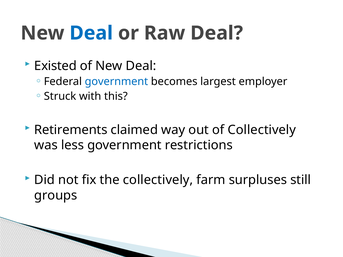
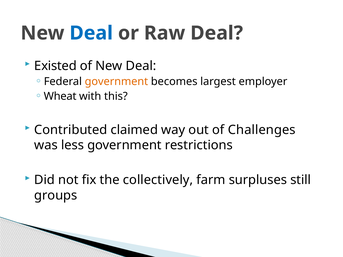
government at (116, 82) colour: blue -> orange
Struck: Struck -> Wheat
Retirements: Retirements -> Contributed
of Collectively: Collectively -> Challenges
